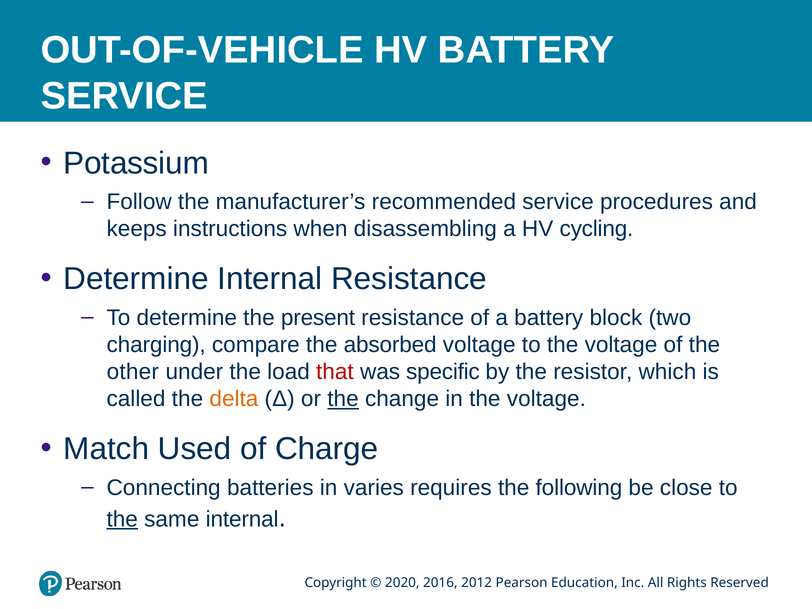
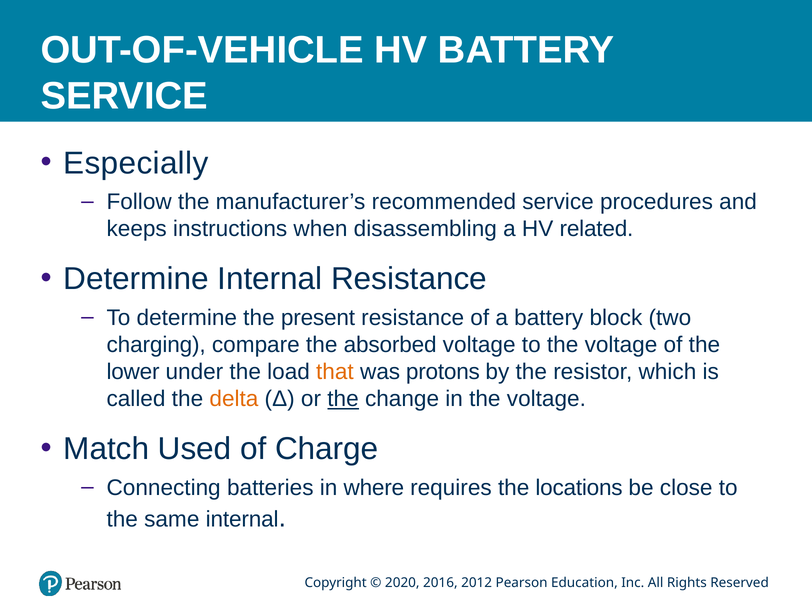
Potassium: Potassium -> Especially
cycling: cycling -> related
other: other -> lower
that colour: red -> orange
specific: specific -> protons
varies: varies -> where
following: following -> locations
the at (122, 519) underline: present -> none
